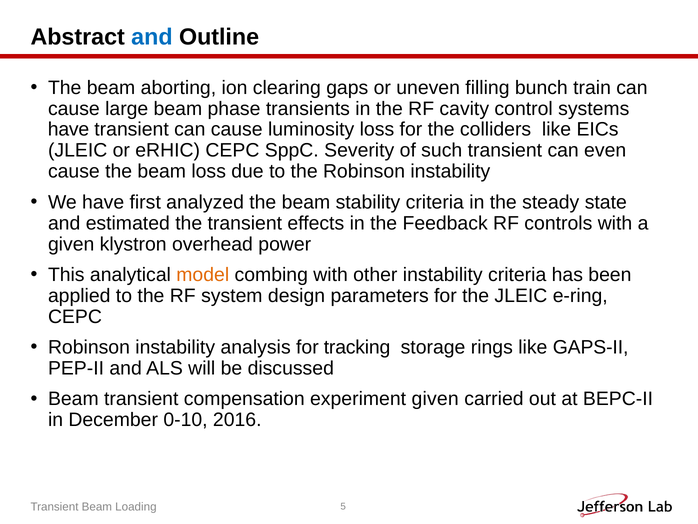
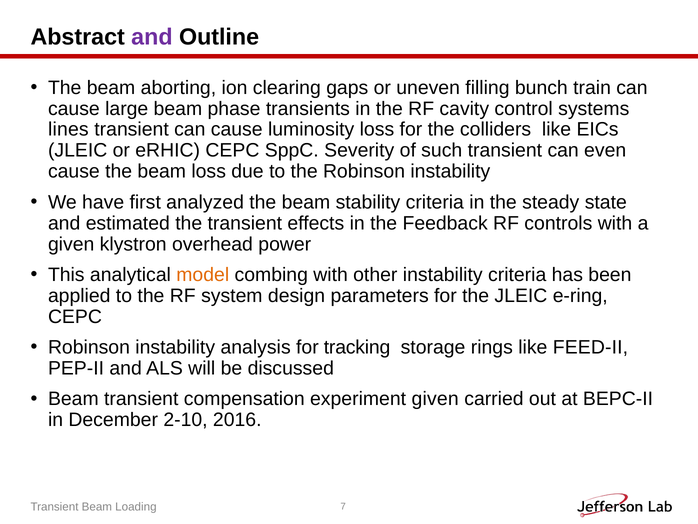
and at (152, 37) colour: blue -> purple
have at (69, 129): have -> lines
GAPS-II: GAPS-II -> FEED-II
0-10: 0-10 -> 2-10
5: 5 -> 7
